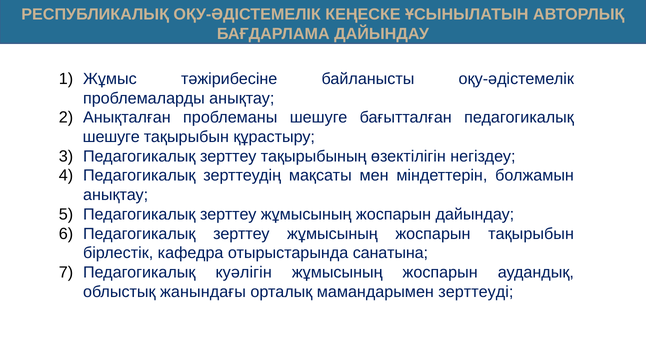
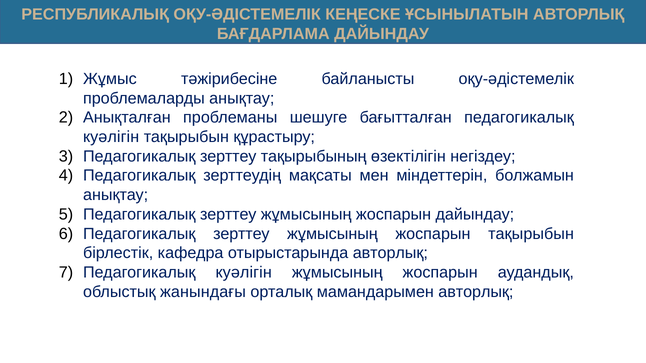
шешуге at (111, 137): шешуге -> куәлігін
отырыстарында санатына: санатына -> авторлық
мамандарымен зерттеуді: зерттеуді -> авторлық
